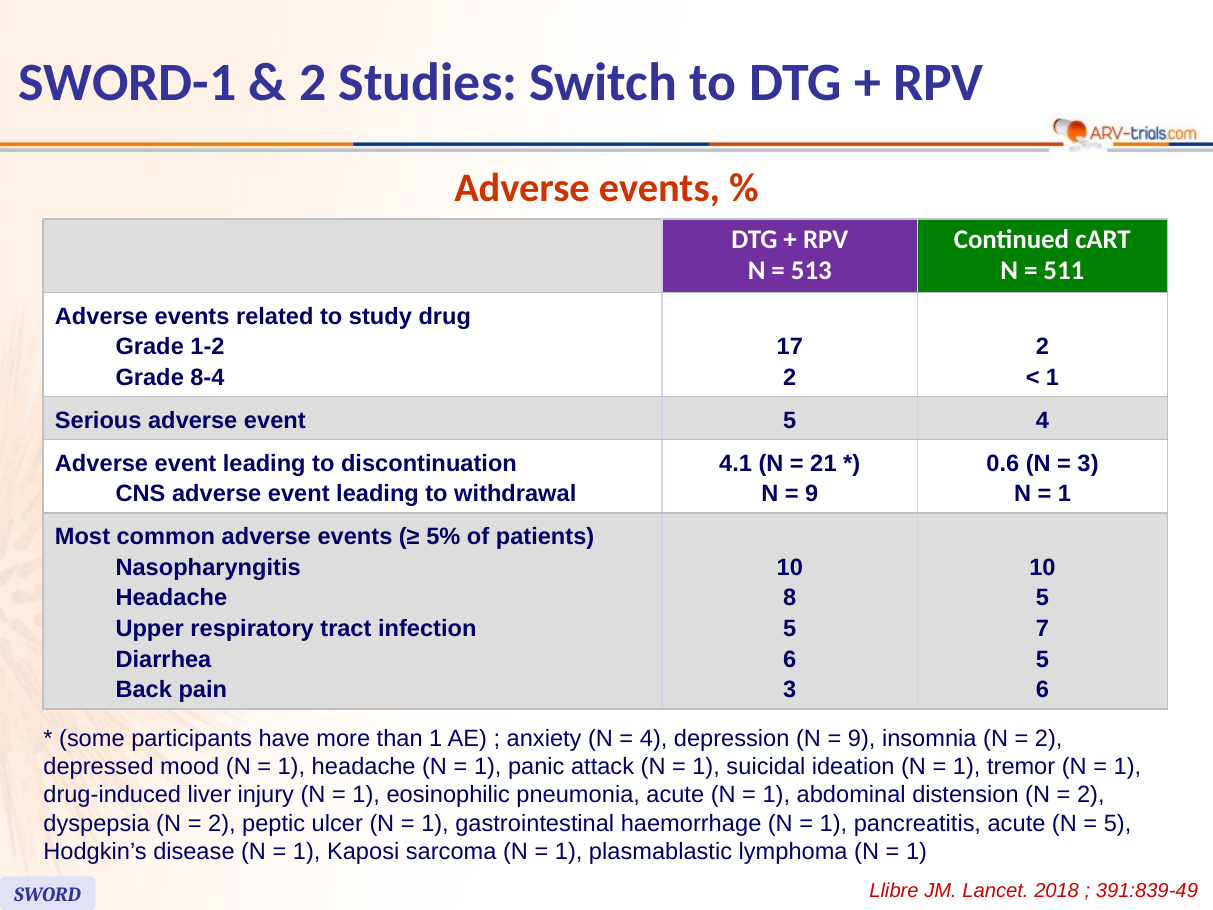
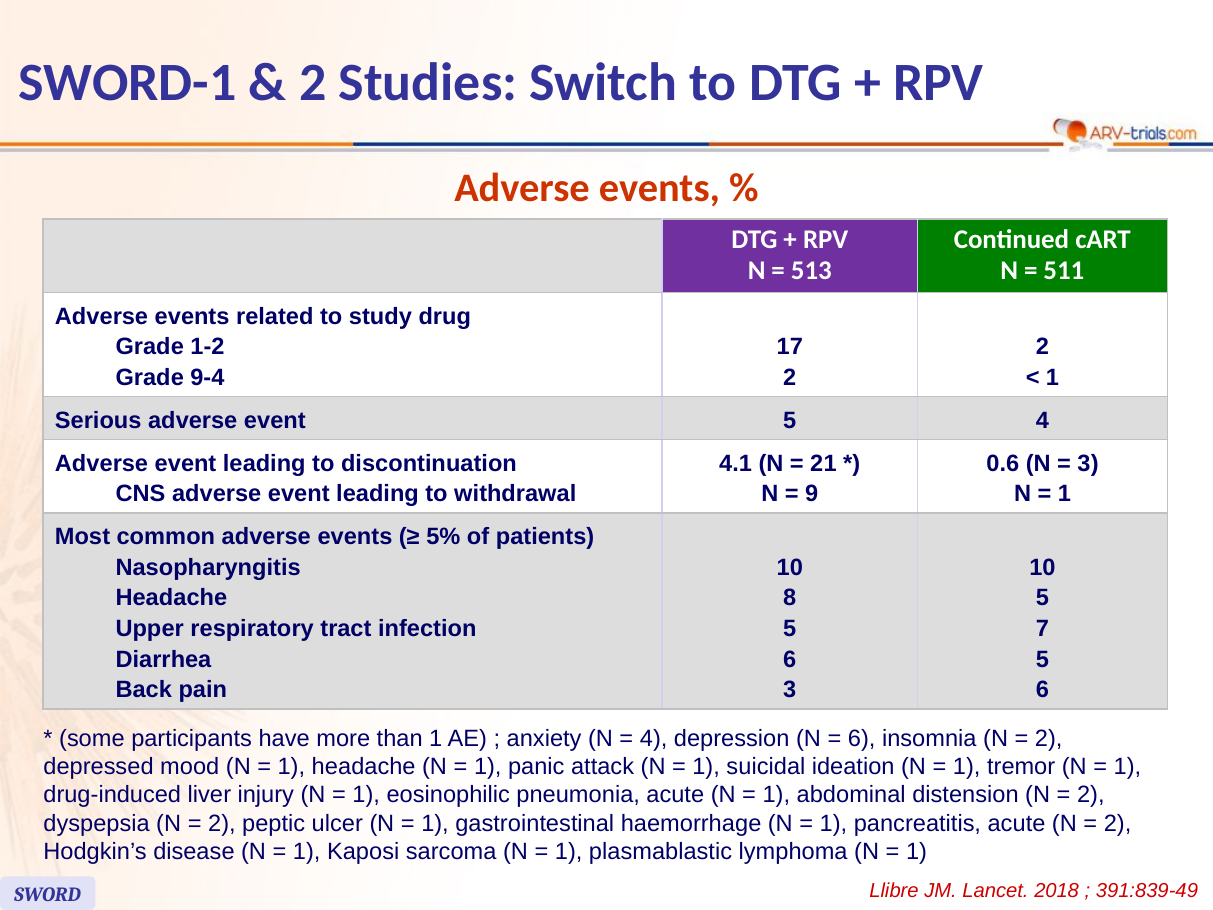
8-4: 8-4 -> 9-4
9 at (862, 738): 9 -> 6
5 at (1118, 823): 5 -> 2
